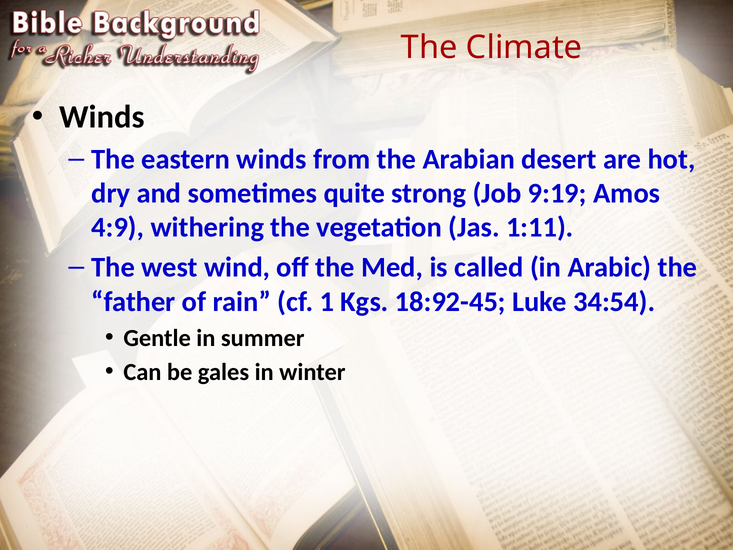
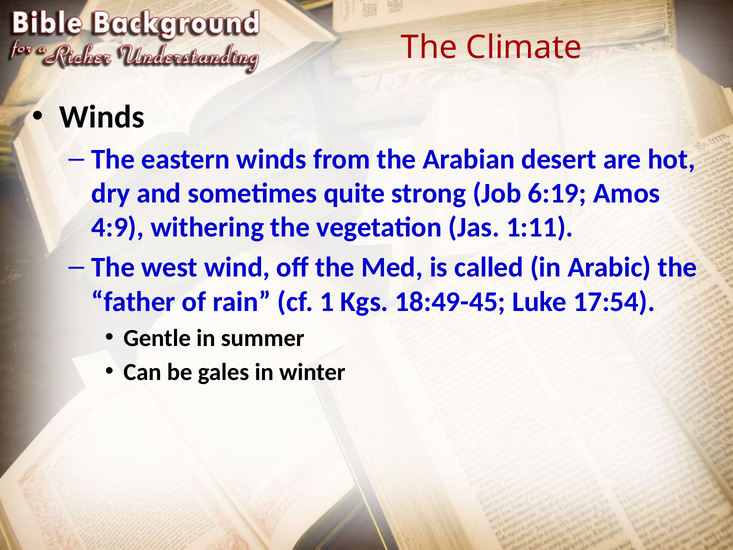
9:19: 9:19 -> 6:19
18:92-45: 18:92-45 -> 18:49-45
34:54: 34:54 -> 17:54
